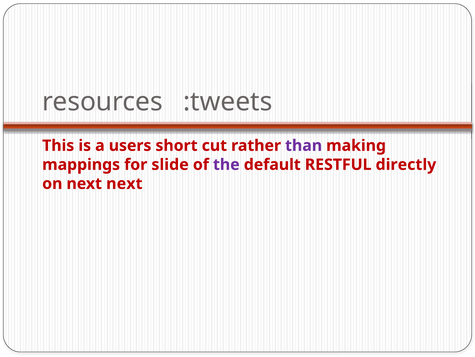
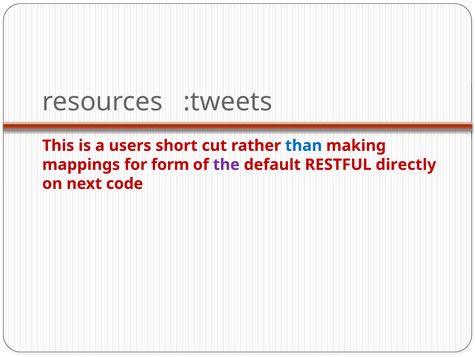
than colour: purple -> blue
slide: slide -> form
next next: next -> code
